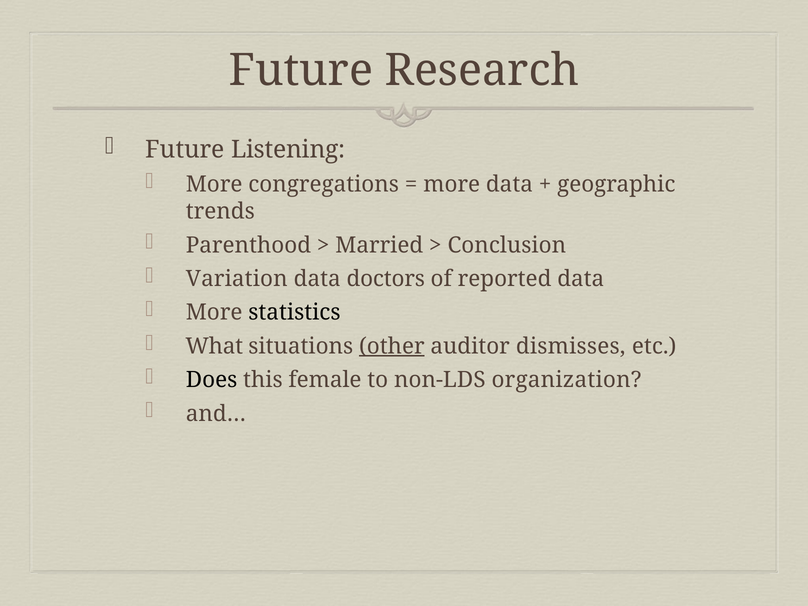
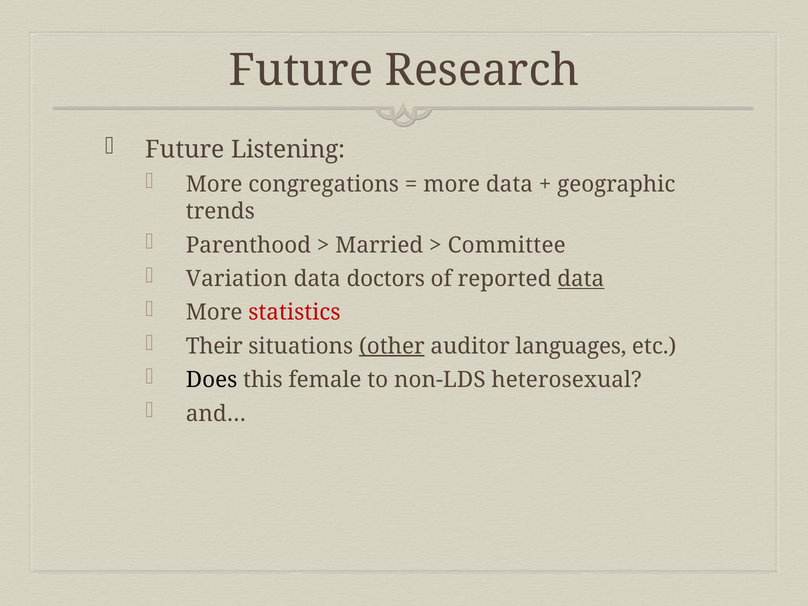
Conclusion: Conclusion -> Committee
data at (581, 279) underline: none -> present
statistics colour: black -> red
What: What -> Their
dismisses: dismisses -> languages
organization: organization -> heterosexual
